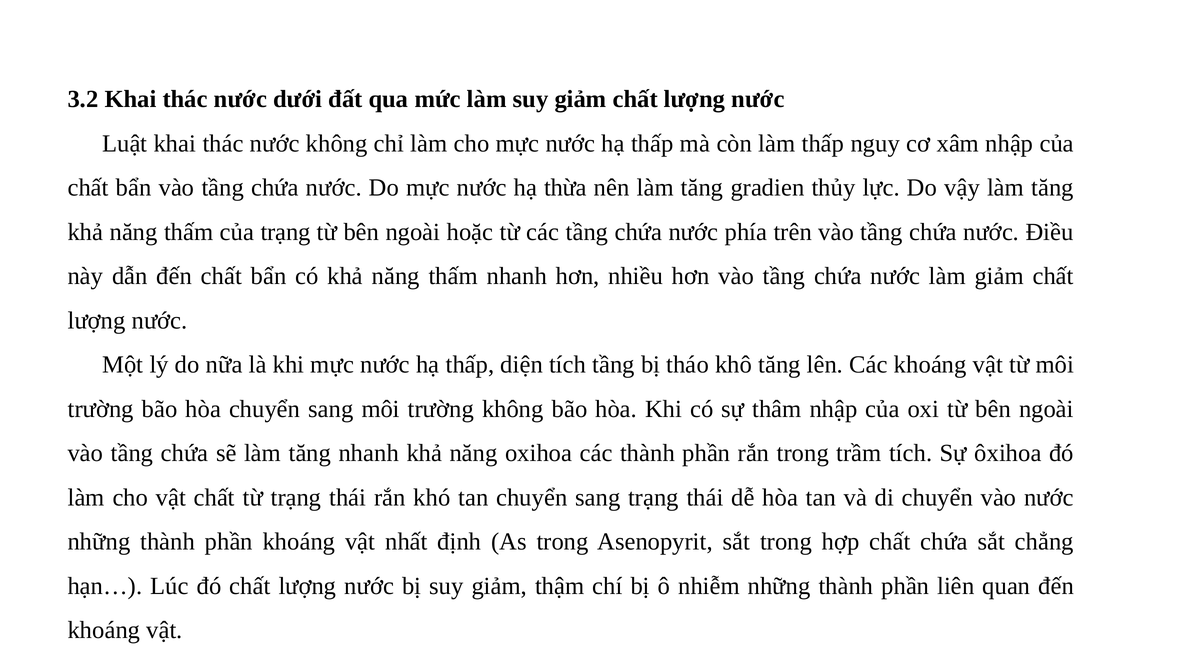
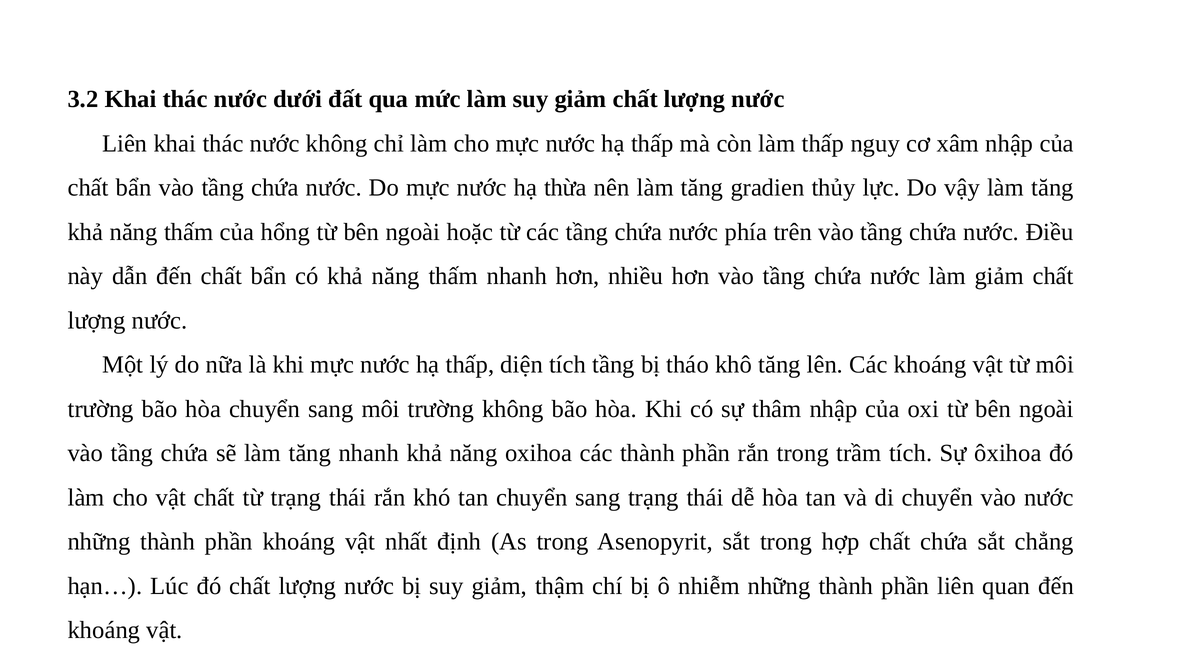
Luật at (125, 143): Luật -> Liên
của trạng: trạng -> hổng
